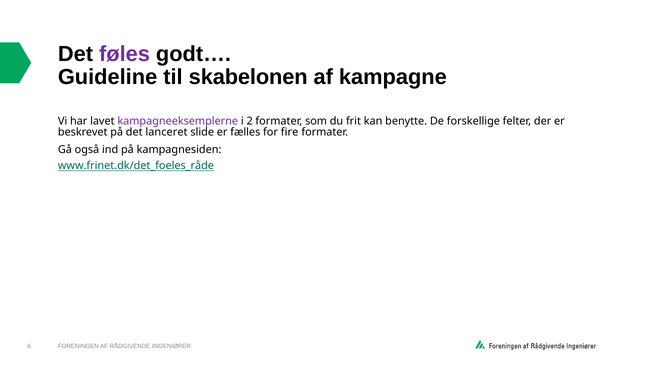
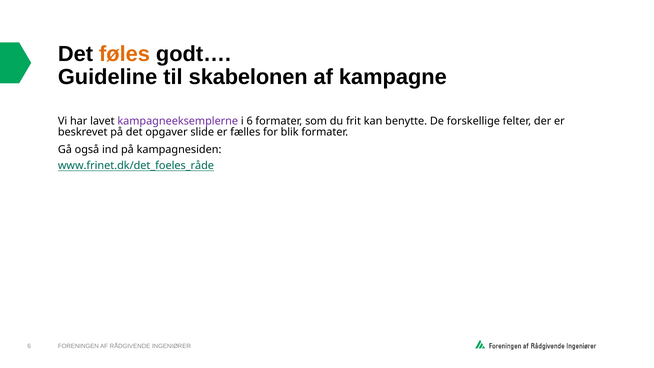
føles colour: purple -> orange
i 2: 2 -> 6
lanceret: lanceret -> opgaver
fire: fire -> blik
